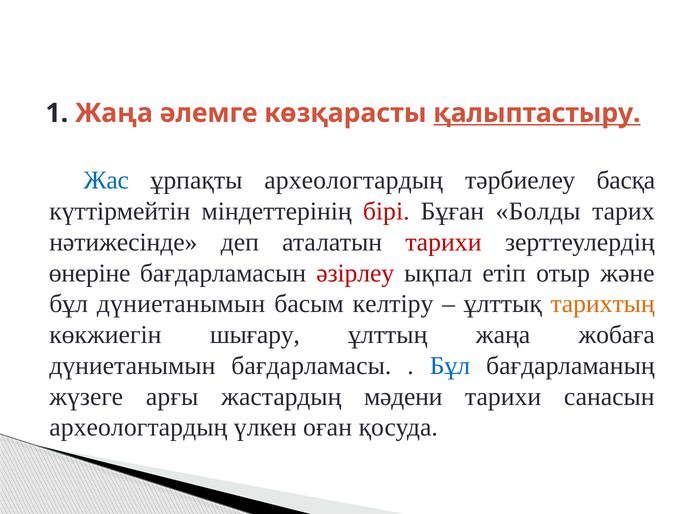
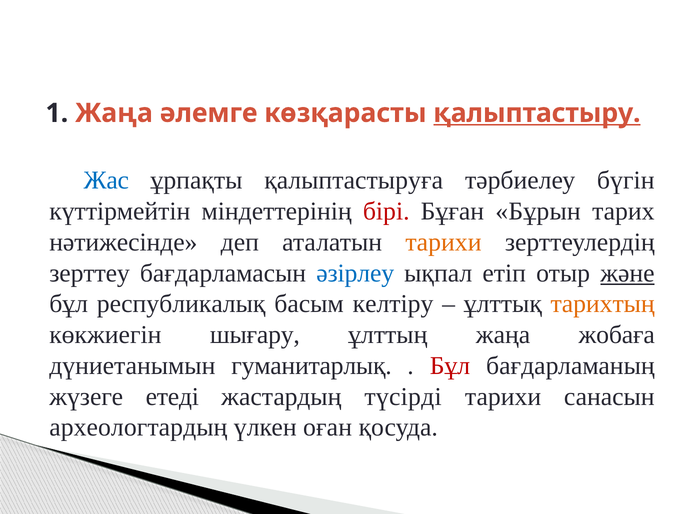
ұрпақты археологтардың: археологтардың -> қалыптастыруға
басқа: басқа -> бүгін
Болды: Болды -> Бұрын
тарихи at (443, 242) colour: red -> orange
өнеріне: өнеріне -> зерттеу
әзірлеу colour: red -> blue
және underline: none -> present
бұл дүниетанымын: дүниетанымын -> республикалық
бағдарламасы: бағдарламасы -> гуманитарлық
Бұл at (450, 366) colour: blue -> red
арғы: арғы -> етеді
мәдени: мәдени -> түсірді
